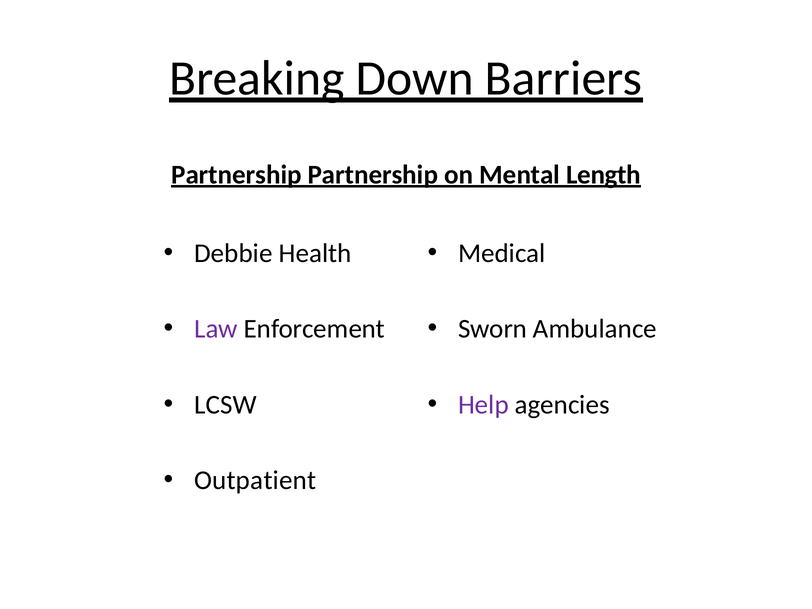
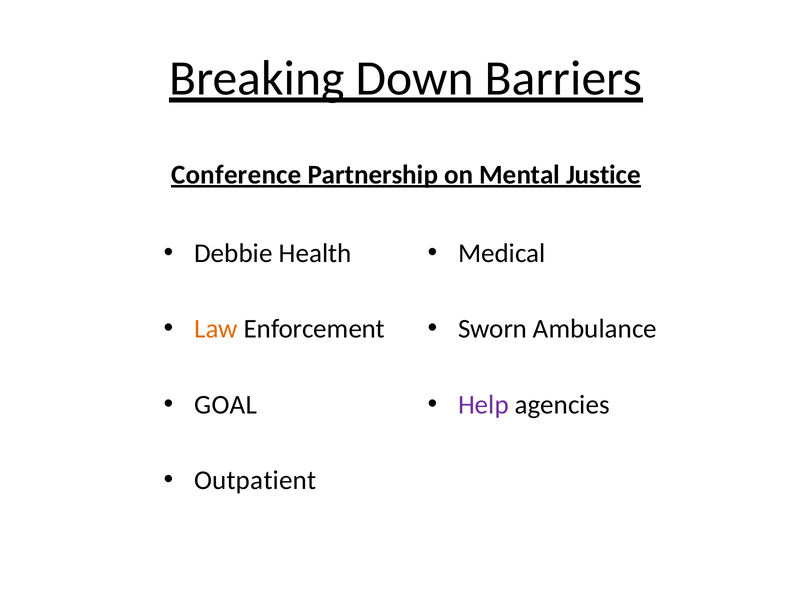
Partnership at (236, 175): Partnership -> Conference
Length: Length -> Justice
Law colour: purple -> orange
LCSW: LCSW -> GOAL
